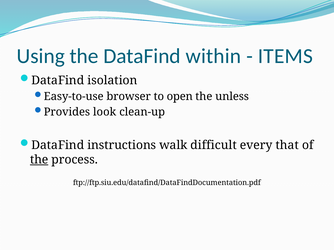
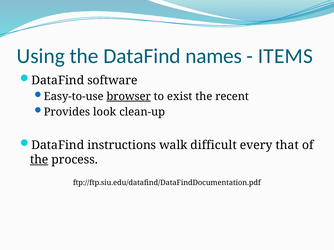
within: within -> names
isolation: isolation -> software
browser underline: none -> present
open: open -> exist
unless: unless -> recent
